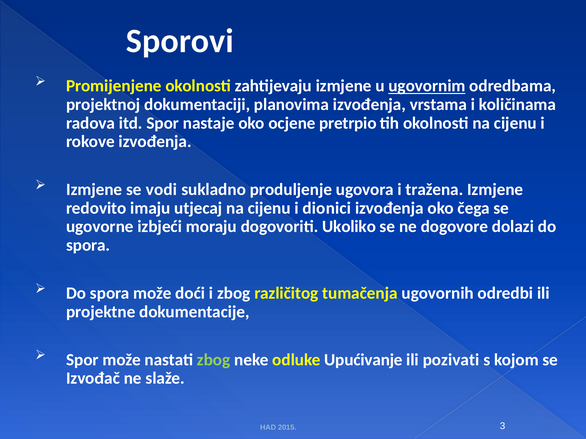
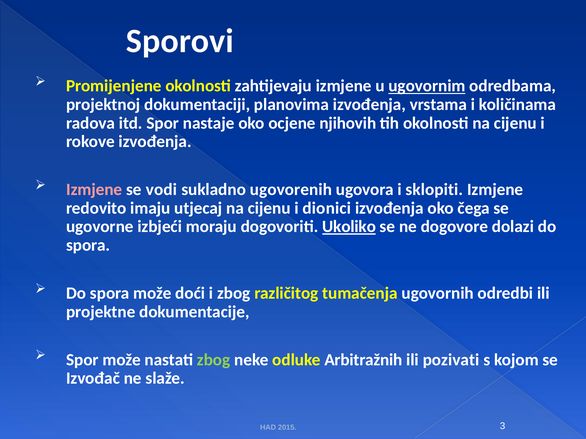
pretrpio: pretrpio -> njihovih
Izmjene at (94, 190) colour: white -> pink
produljenje: produljenje -> ugovorenih
tražena: tražena -> sklopiti
Ukoliko underline: none -> present
Upućivanje: Upućivanje -> Arbitražnih
